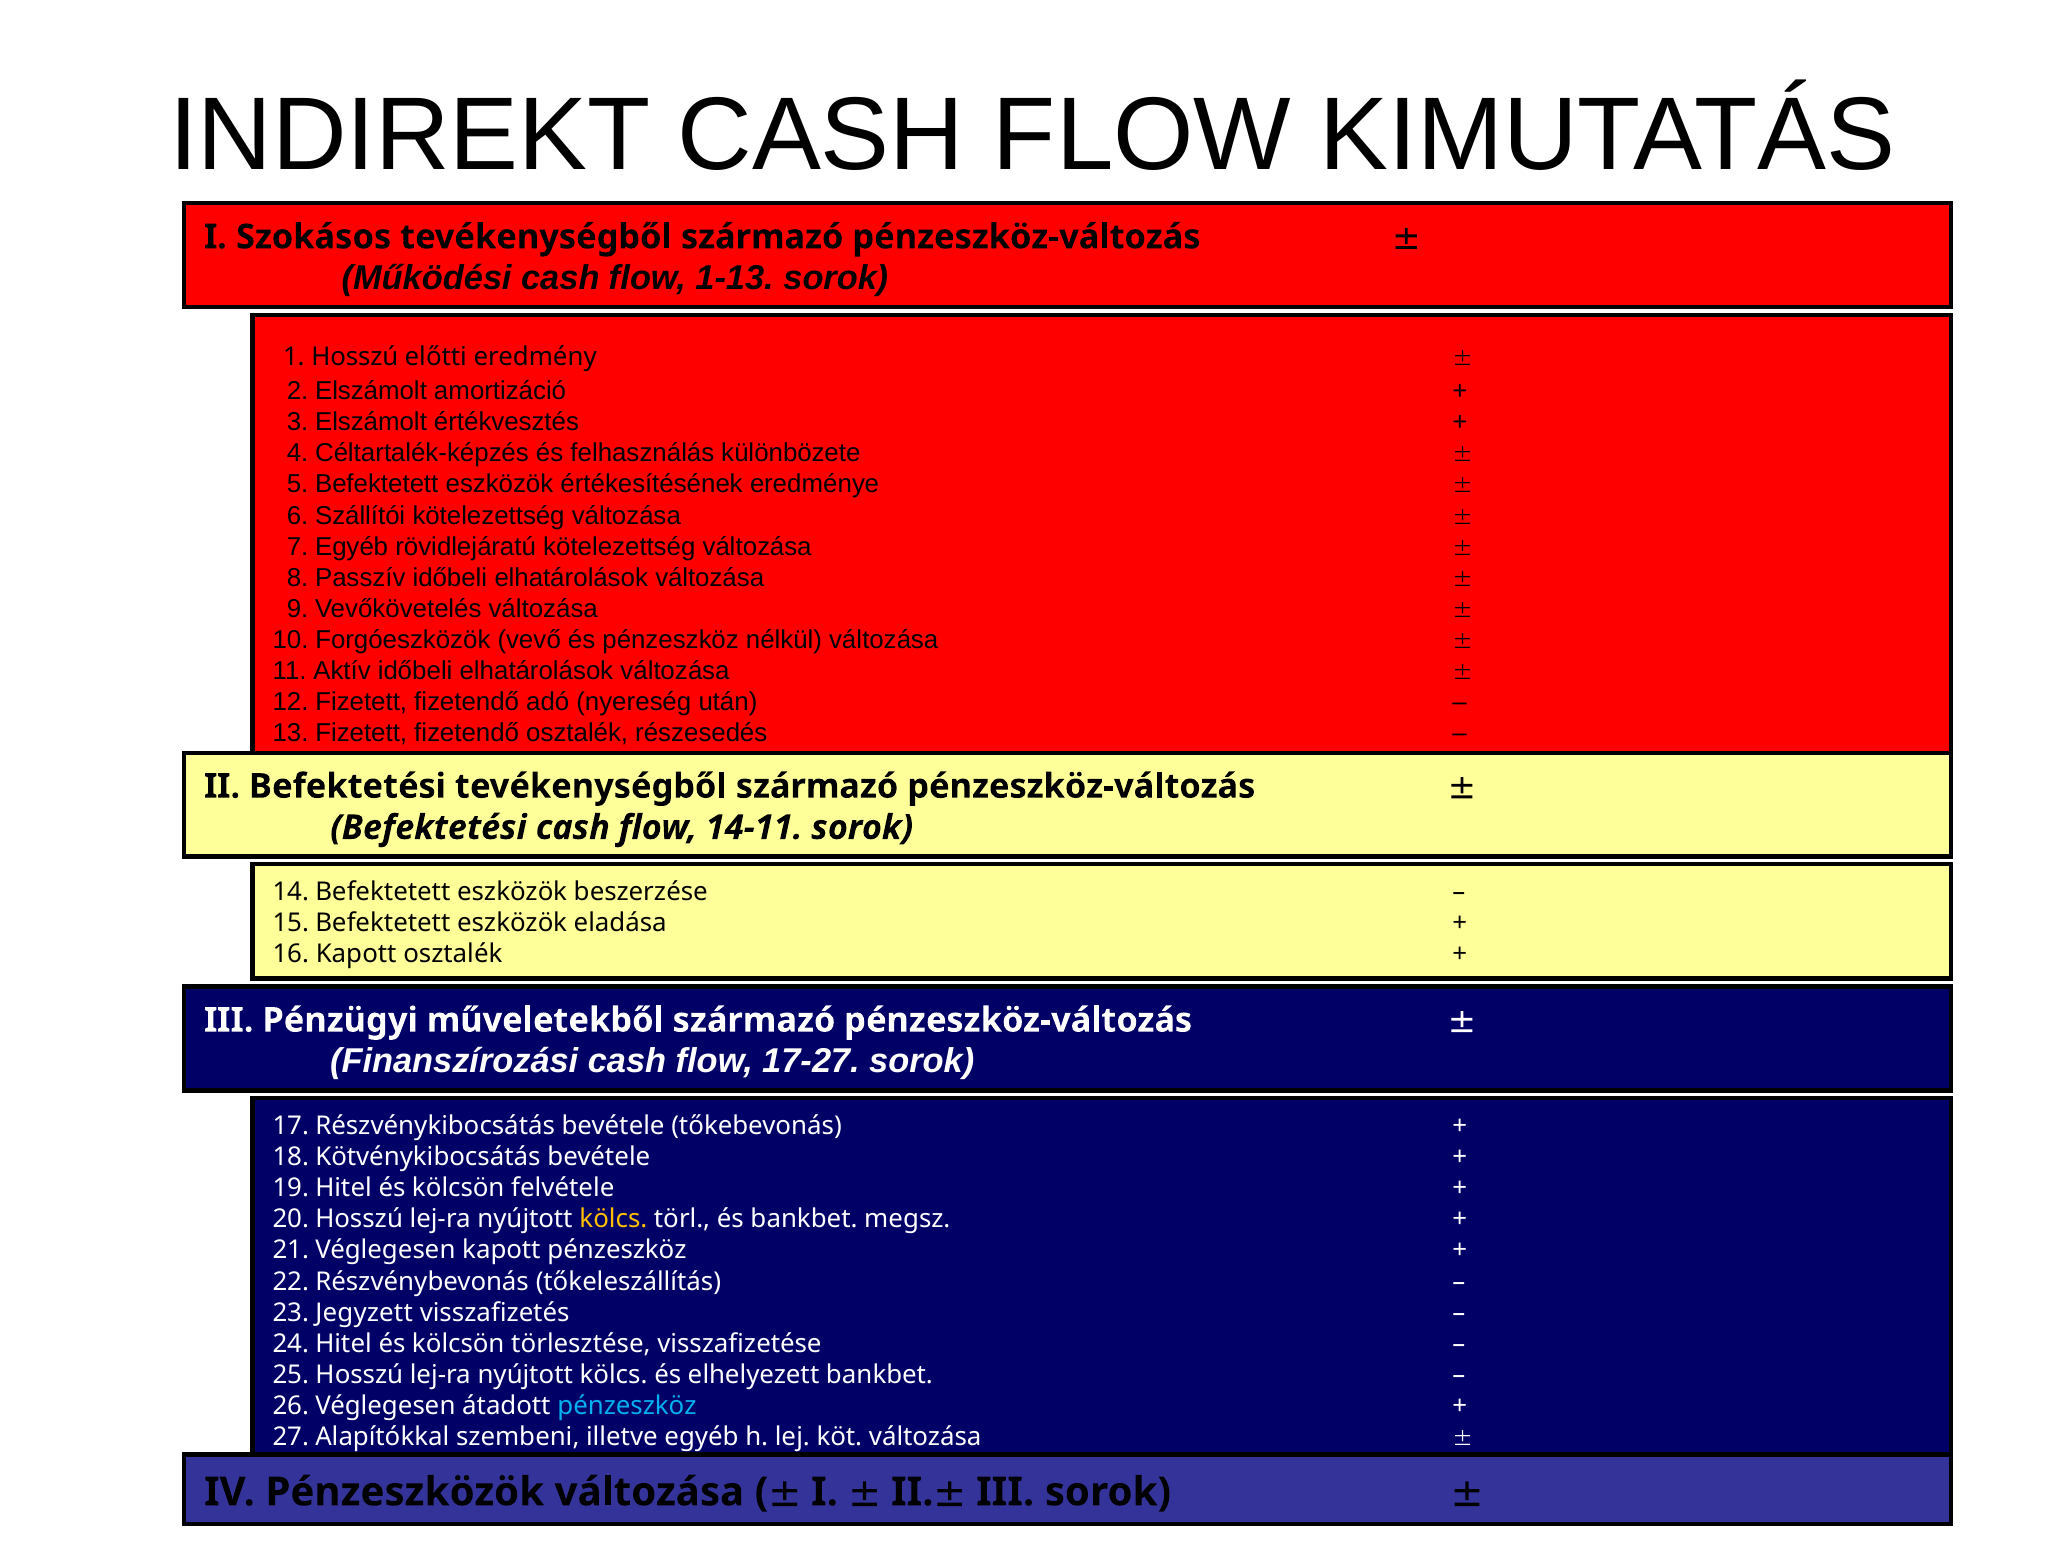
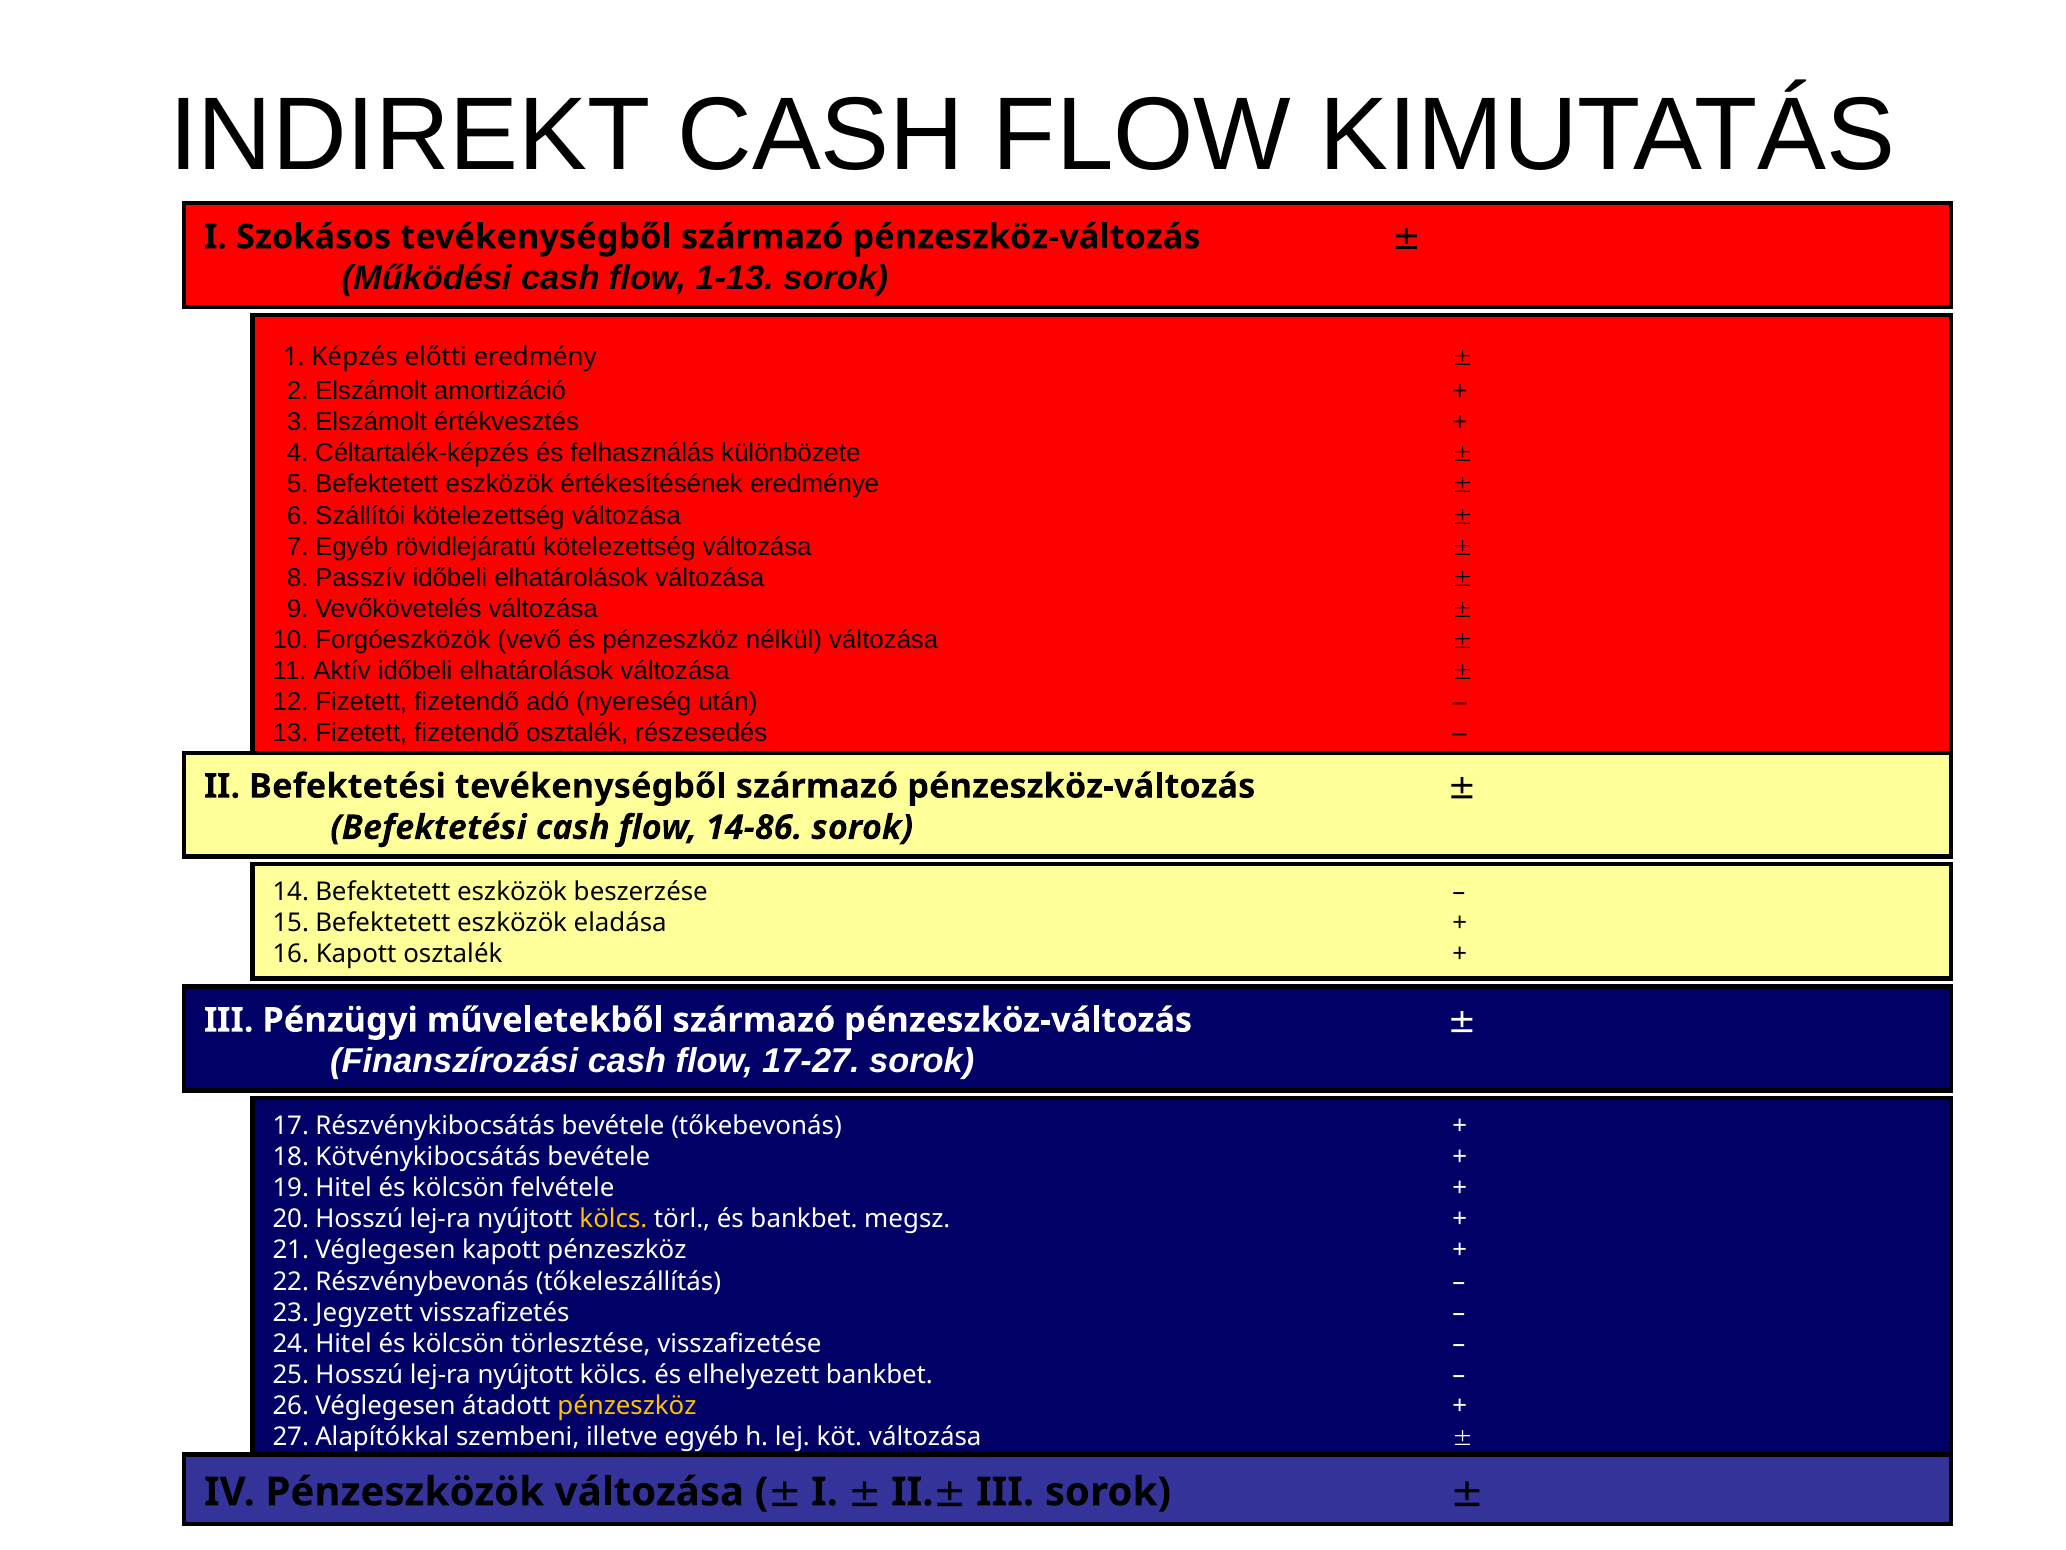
1 Hosszú: Hosszú -> Képzés
14-11: 14-11 -> 14-86
pénzeszköz at (627, 1405) colour: light blue -> yellow
